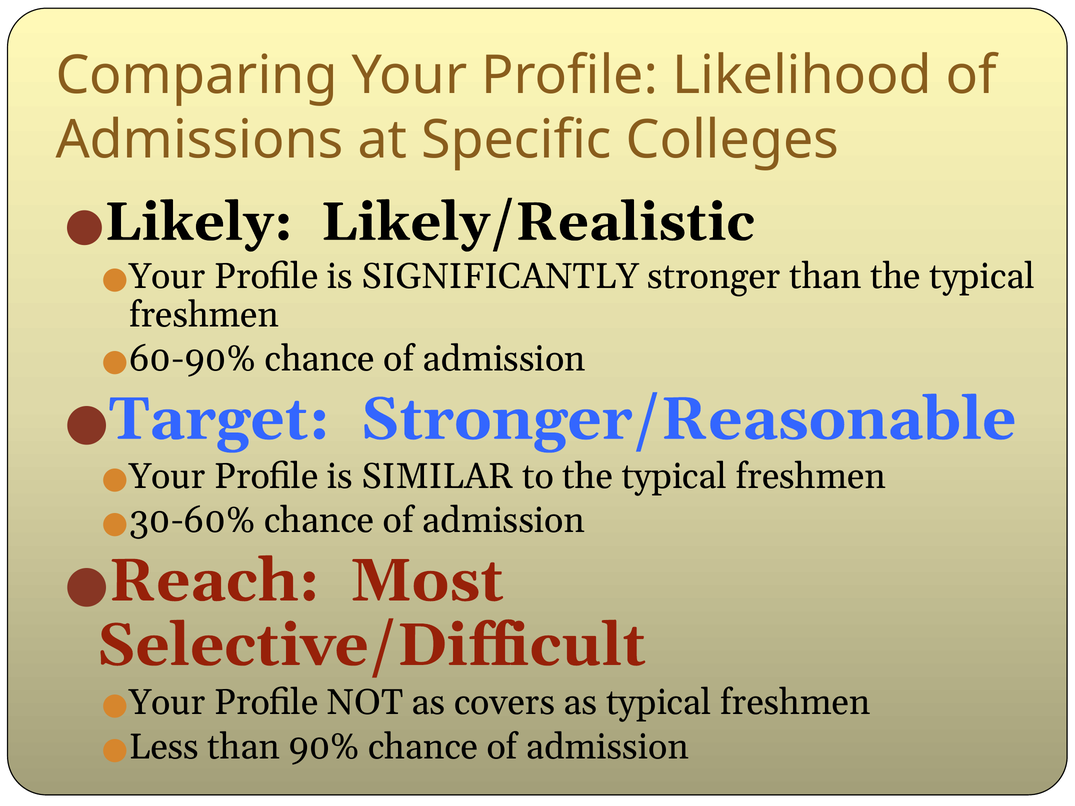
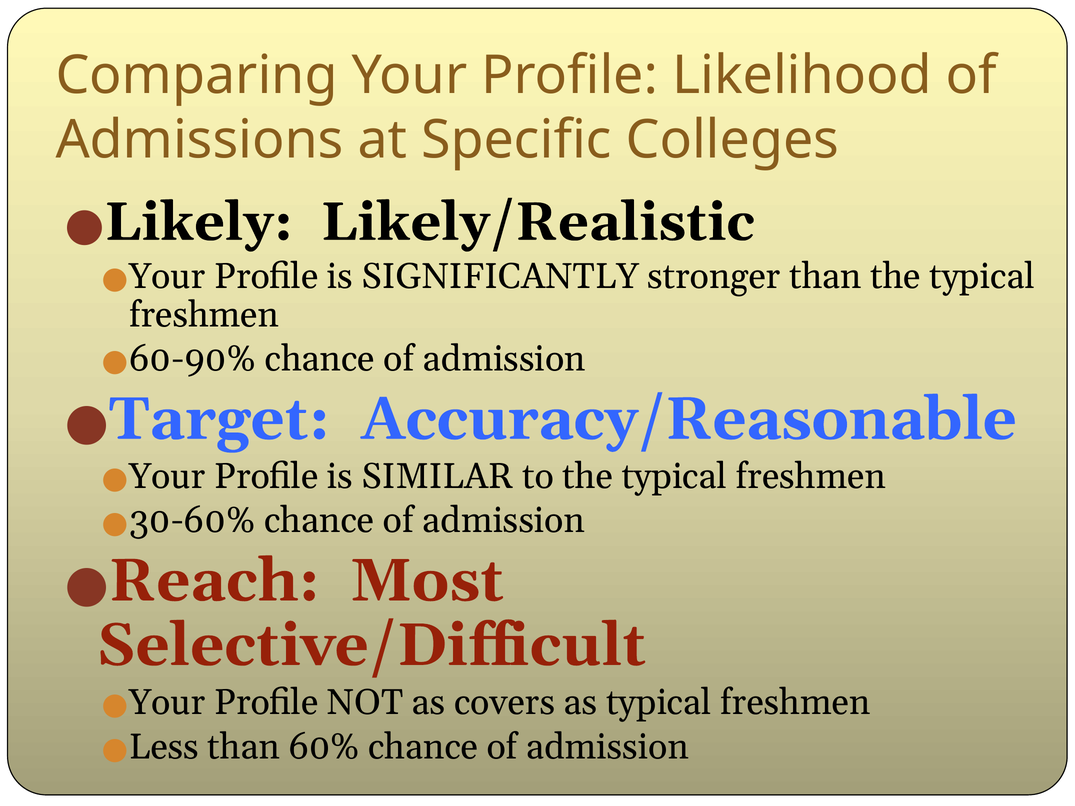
Stronger/Reasonable: Stronger/Reasonable -> Accuracy/Reasonable
90%: 90% -> 60%
